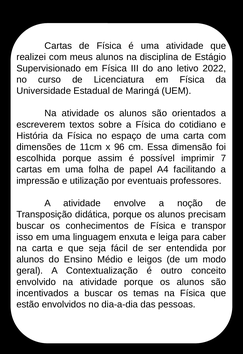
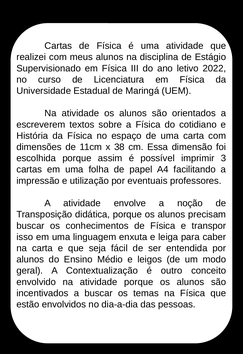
96: 96 -> 38
7: 7 -> 3
